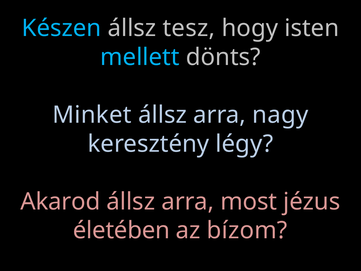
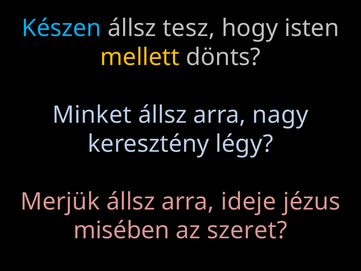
mellett colour: light blue -> yellow
Akarod: Akarod -> Merjük
most: most -> ideje
életében: életében -> misében
bízom: bízom -> szeret
